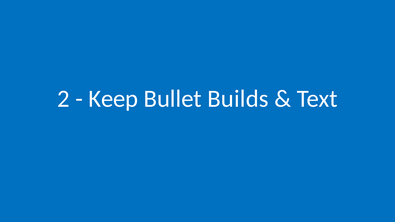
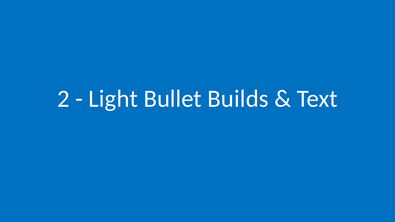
Keep: Keep -> Light
